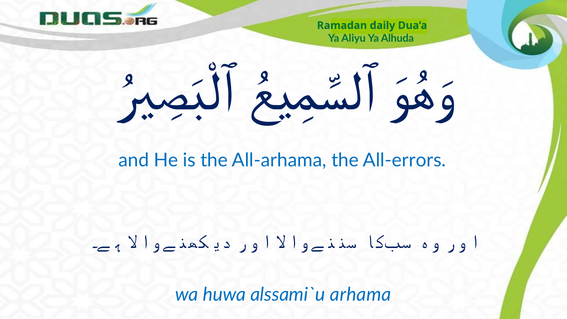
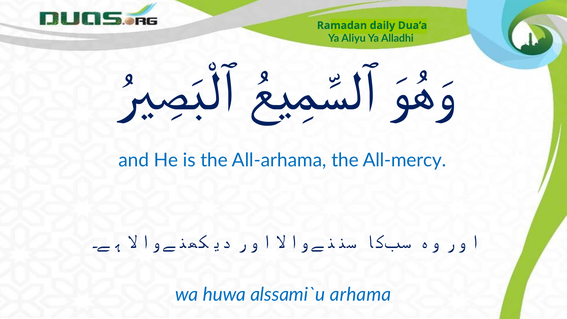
Alhuda: Alhuda -> Alladhi
All-errors: All-errors -> All-mercy
